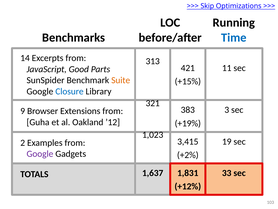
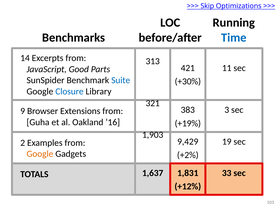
Suite colour: orange -> blue
+15%: +15% -> +30%
’12: ’12 -> ’16
1,023: 1,023 -> 1,903
3,415: 3,415 -> 9,429
Google at (40, 154) colour: purple -> orange
